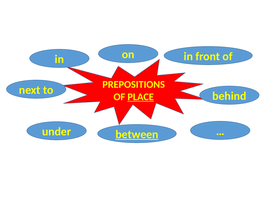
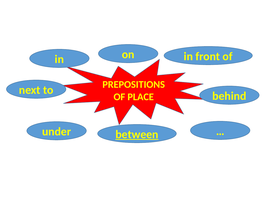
PLACE underline: present -> none
